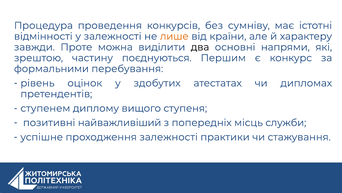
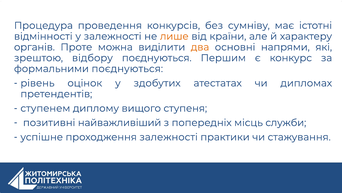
завжди: завжди -> органів
два colour: black -> orange
частину: частину -> відбору
формальними перебування: перебування -> поєднуються
